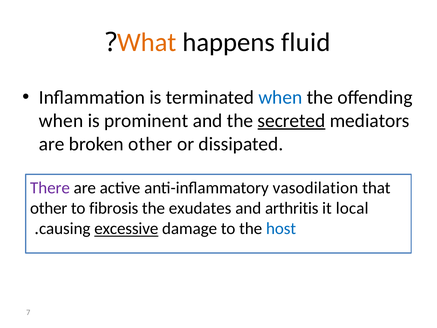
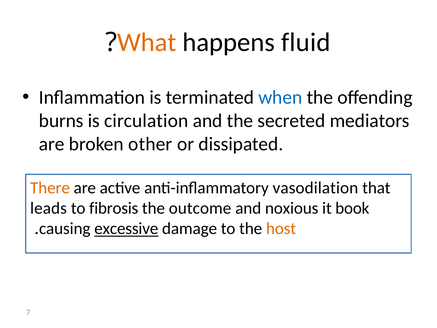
when at (61, 121): when -> burns
prominent: prominent -> circulation
secreted underline: present -> none
There colour: purple -> orange
other at (49, 208): other -> leads
exudates: exudates -> outcome
arthritis: arthritis -> noxious
local: local -> book
host colour: blue -> orange
